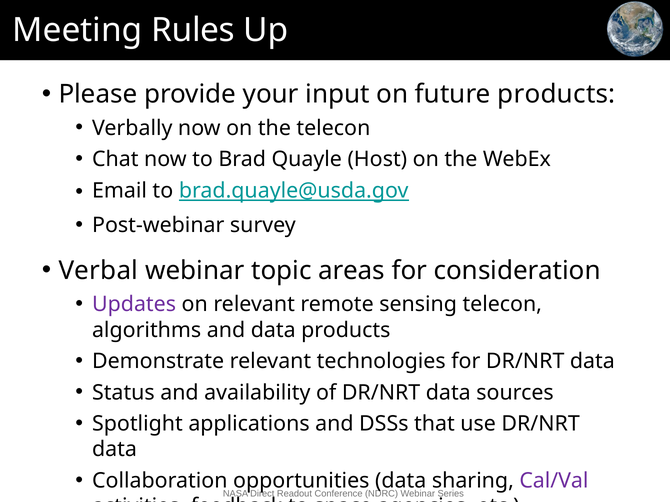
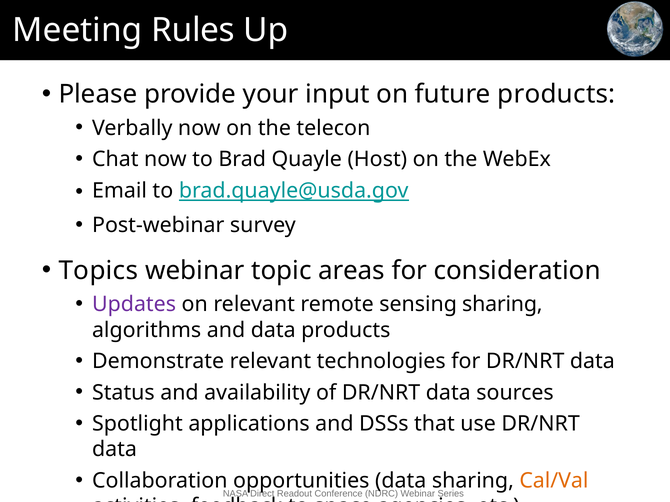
Verbal: Verbal -> Topics
sensing telecon: telecon -> sharing
Cal/Val colour: purple -> orange
